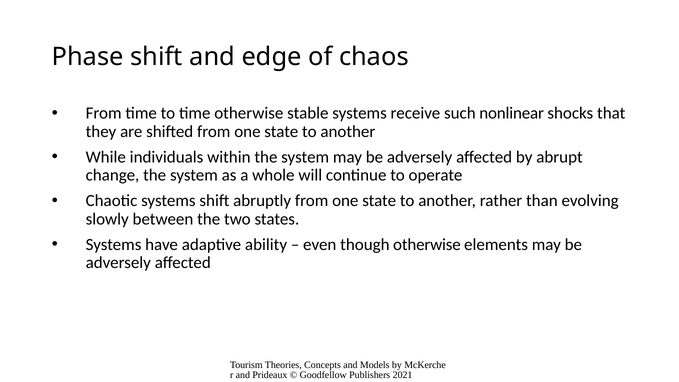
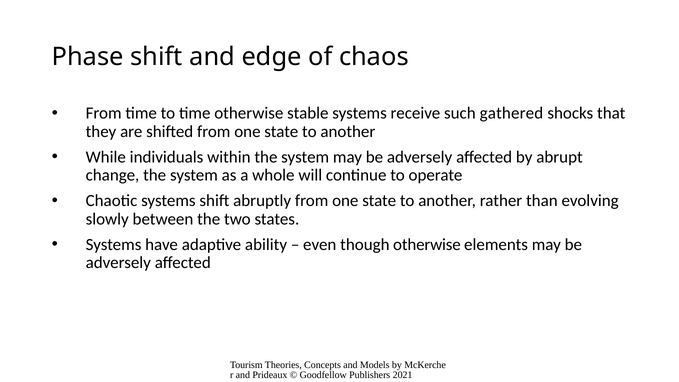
nonlinear: nonlinear -> gathered
